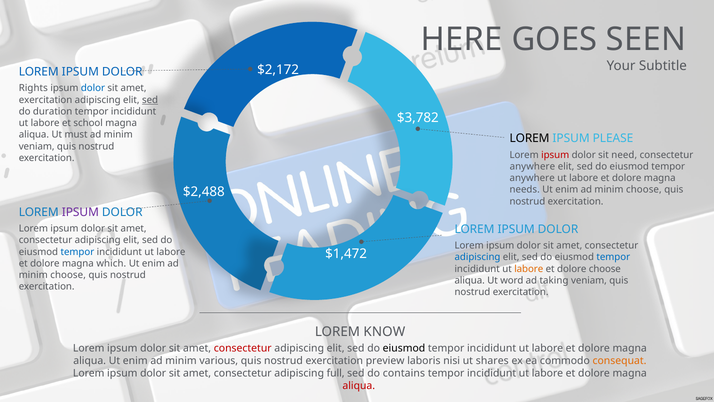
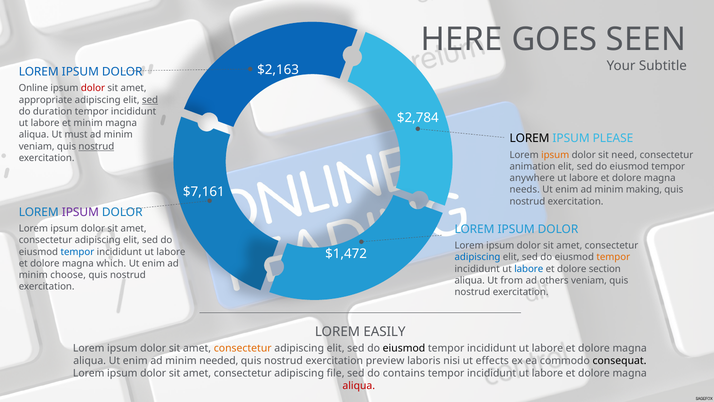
$2,172: $2,172 -> $2,163
Rights: Rights -> Online
dolor at (93, 88) colour: blue -> red
exercitation at (46, 100): exercitation -> appropriate
$3,782: $3,782 -> $2,784
et school: school -> minim
nostrud at (96, 146) underline: none -> present
ipsum at (555, 155) colour: red -> orange
anywhere at (532, 166): anywhere -> animation
choose at (644, 190): choose -> making
$2,488: $2,488 -> $7,161
tempor at (613, 257) colour: blue -> orange
labore at (529, 269) colour: orange -> blue
dolore choose: choose -> section
word: word -> from
taking: taking -> others
KNOW: KNOW -> EASILY
consectetur at (243, 348) colour: red -> orange
various: various -> needed
shares: shares -> effects
consequat colour: orange -> black
full: full -> file
